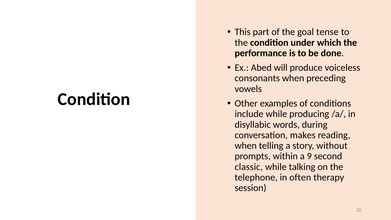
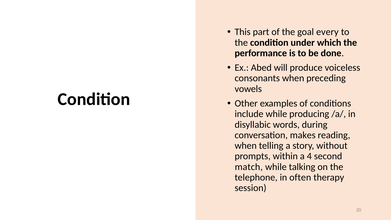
tense: tense -> every
9: 9 -> 4
classic: classic -> match
